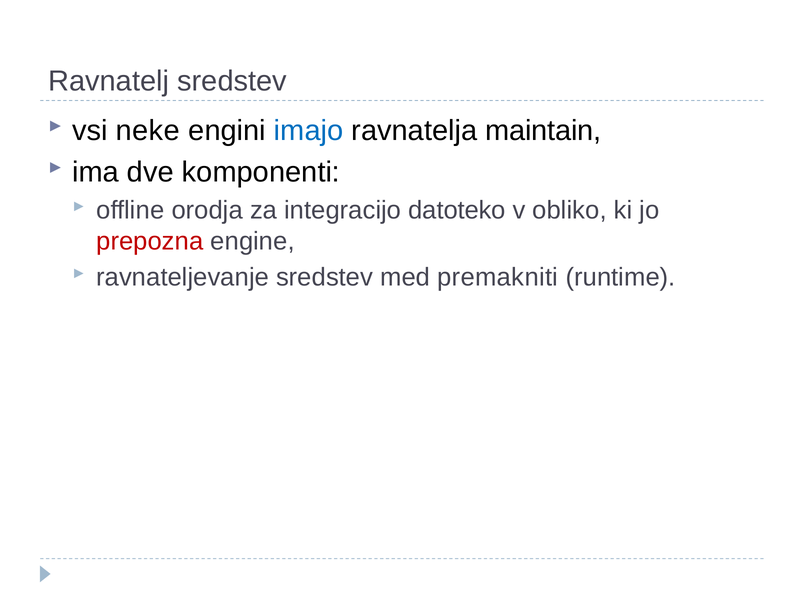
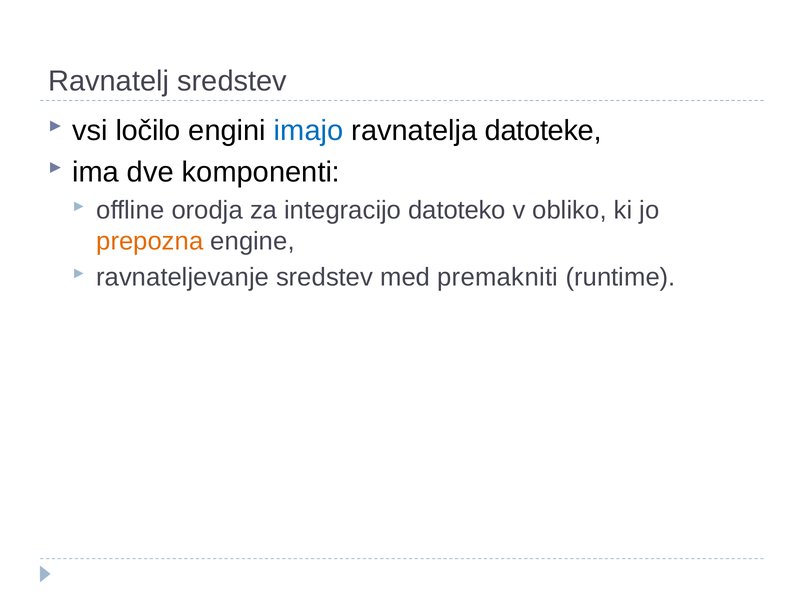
neke: neke -> ločilo
maintain: maintain -> datoteke
prepozna colour: red -> orange
